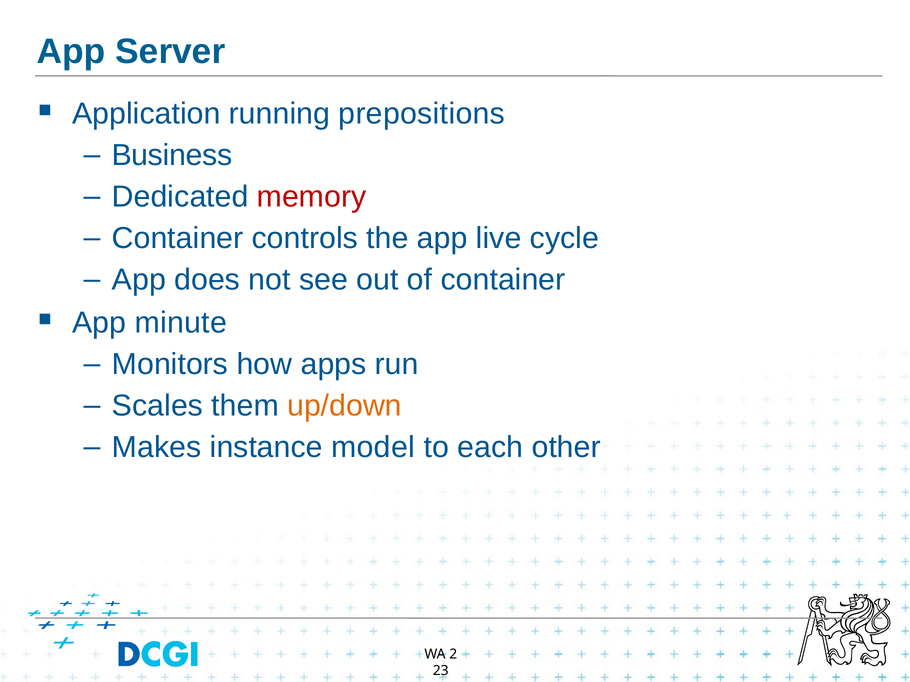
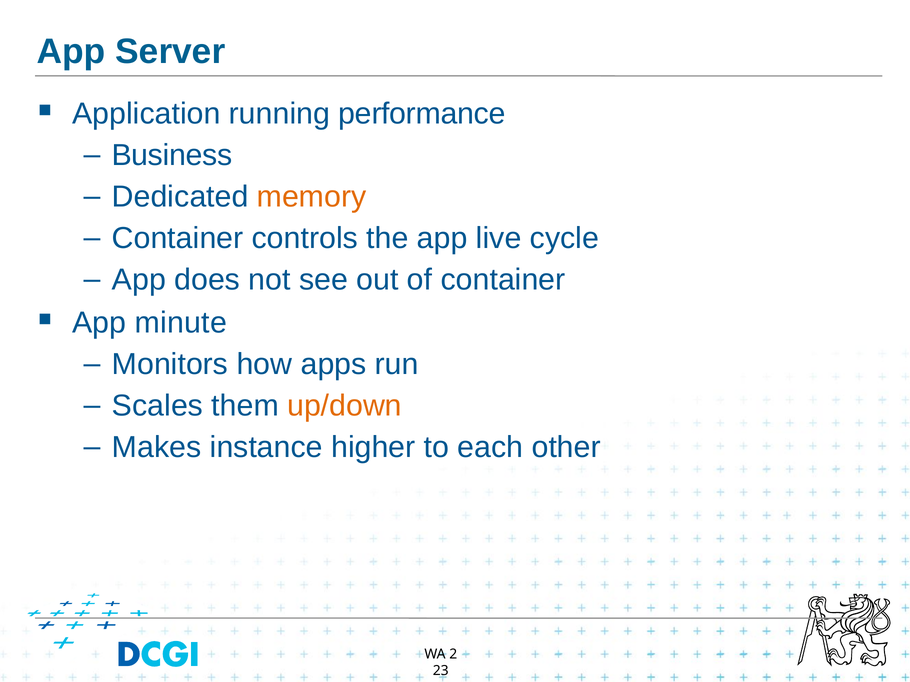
prepositions: prepositions -> performance
memory colour: red -> orange
model: model -> higher
